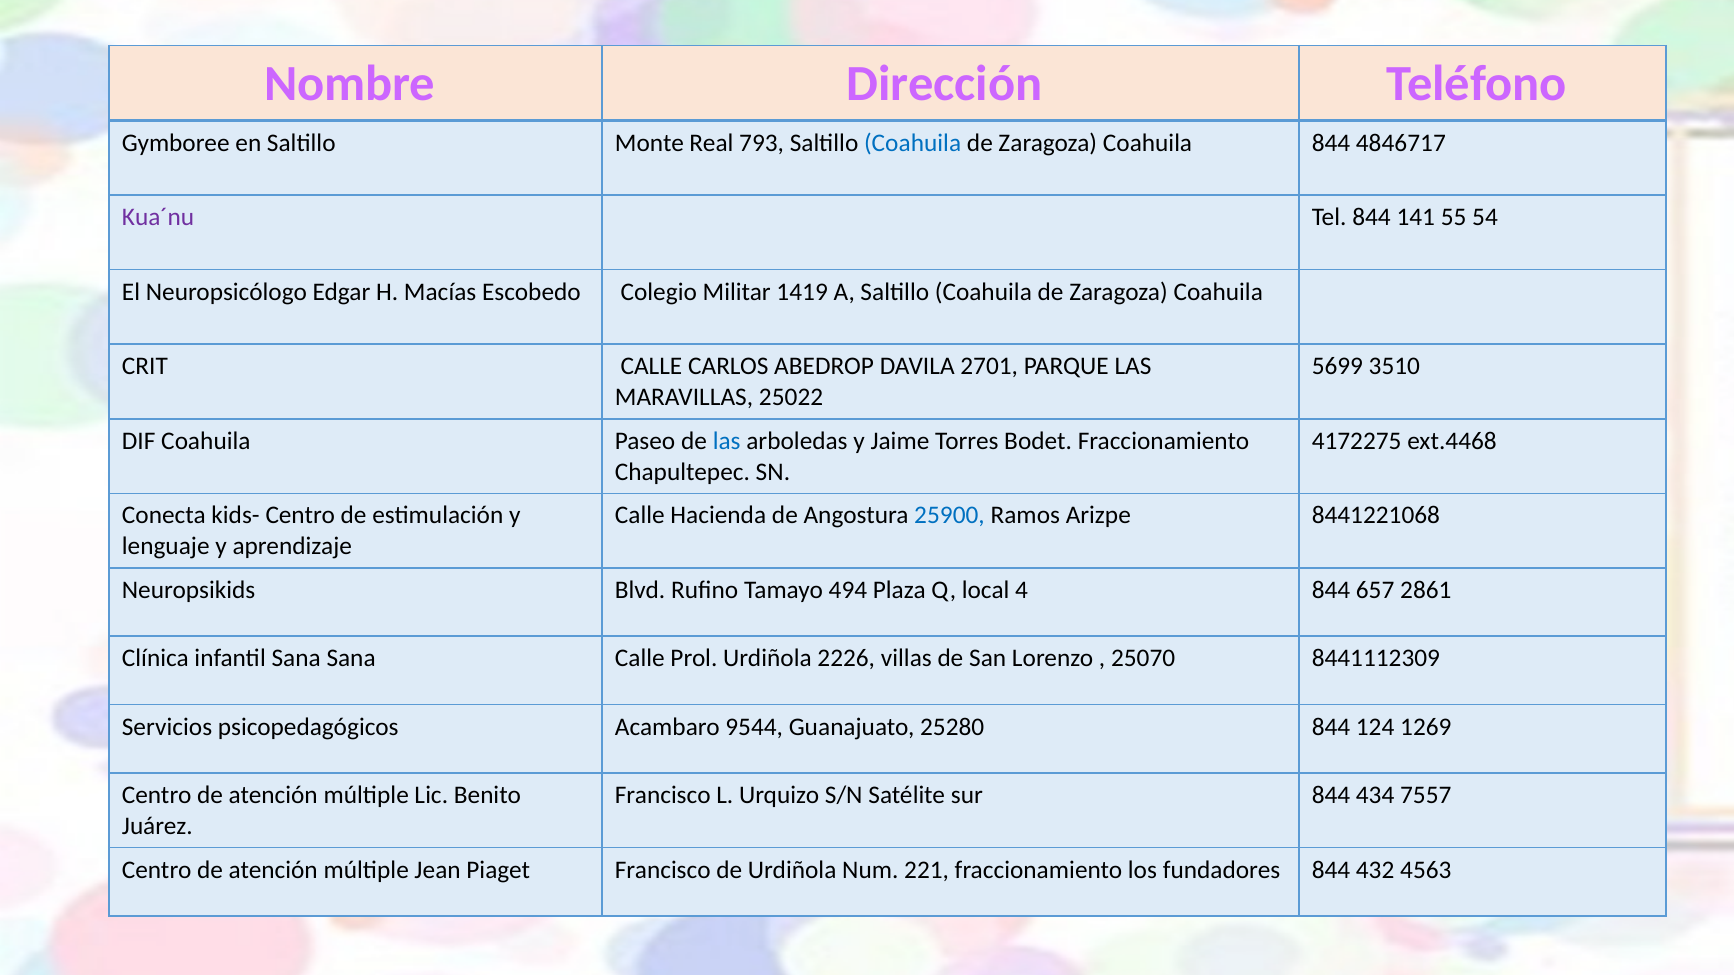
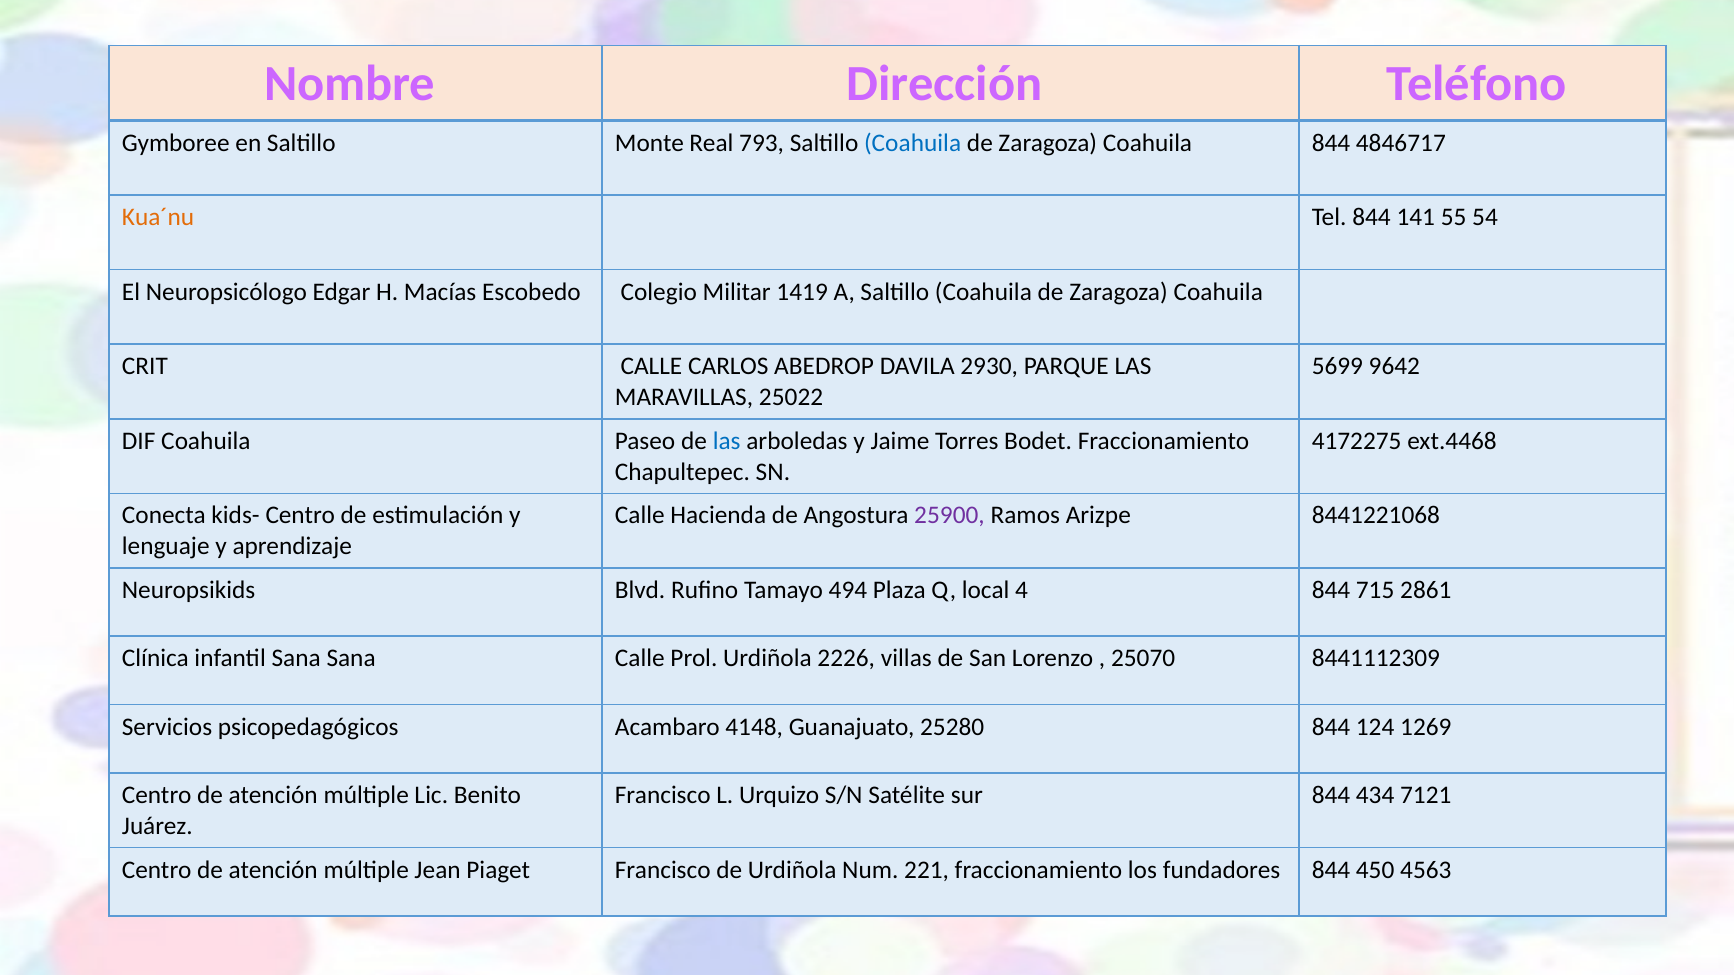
Kua´nu colour: purple -> orange
2701: 2701 -> 2930
3510: 3510 -> 9642
25900 colour: blue -> purple
657: 657 -> 715
9544: 9544 -> 4148
7557: 7557 -> 7121
432: 432 -> 450
